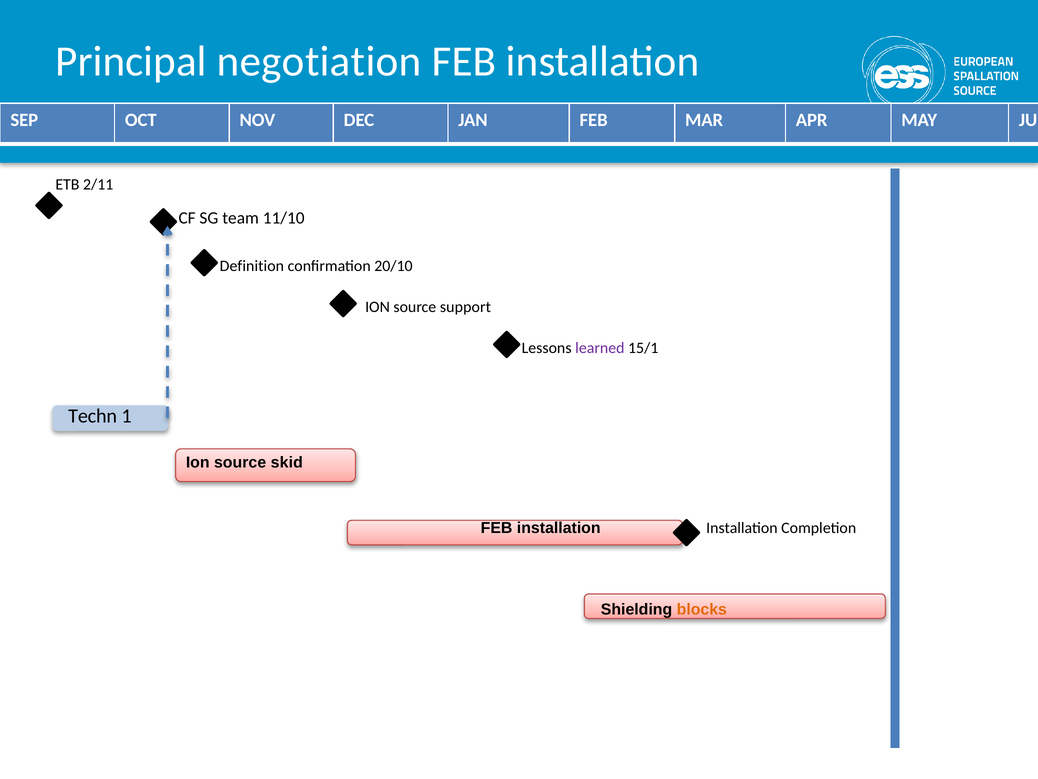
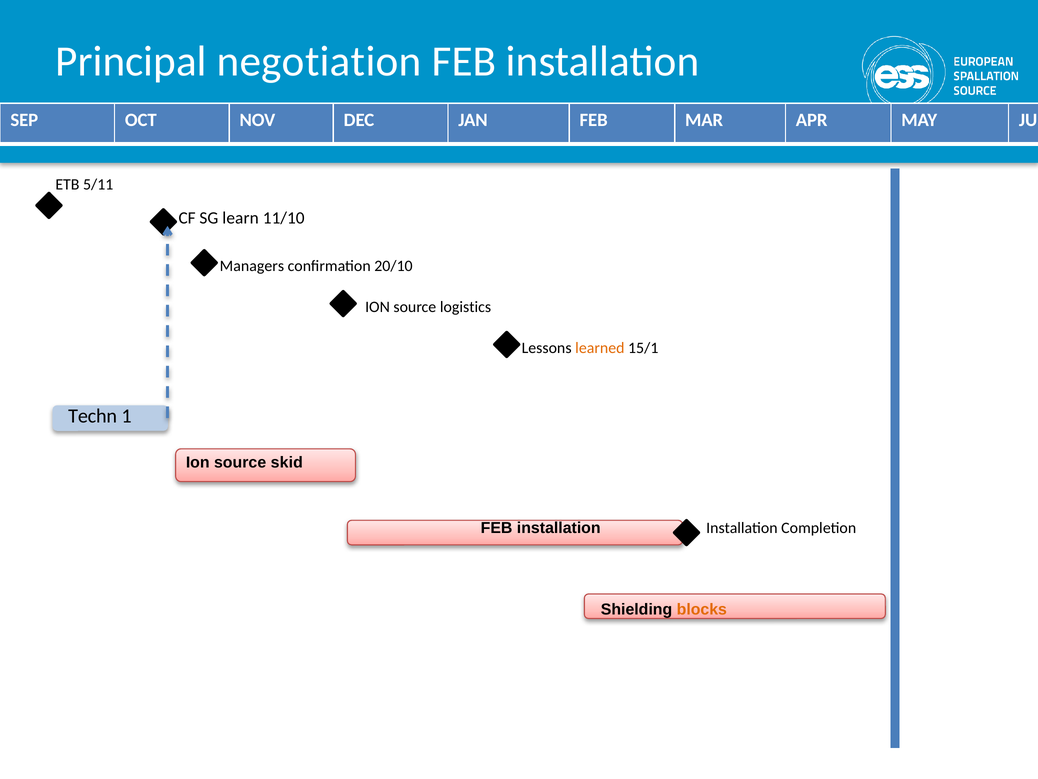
2/11: 2/11 -> 5/11
team: team -> learn
Definition: Definition -> Managers
support: support -> logistics
learned colour: purple -> orange
